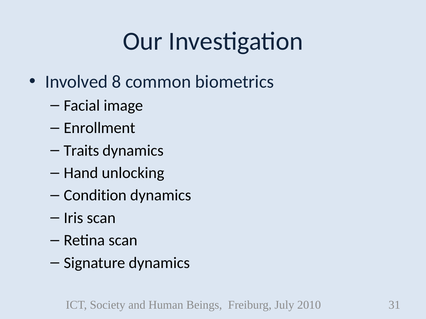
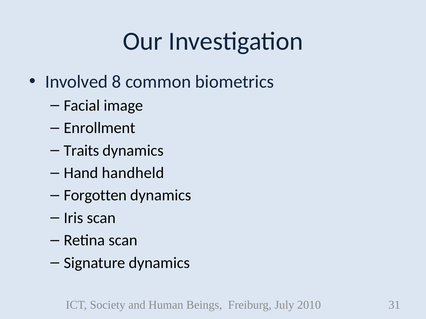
unlocking: unlocking -> handheld
Condition: Condition -> Forgotten
